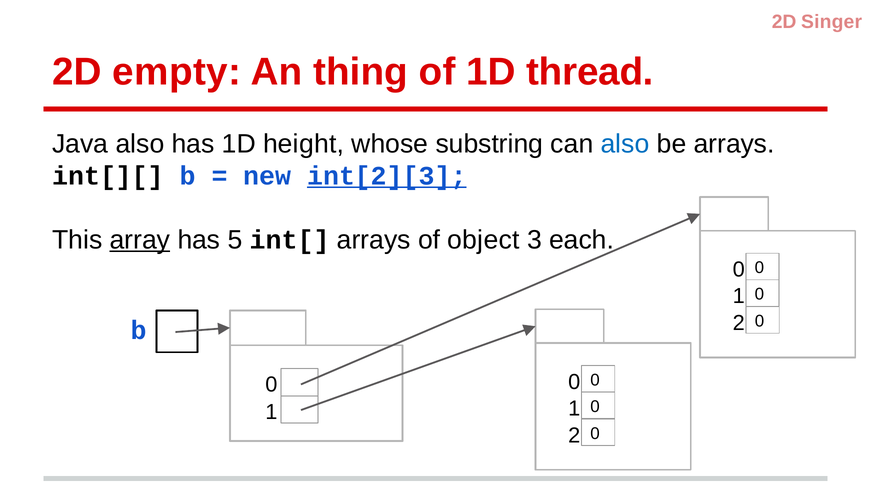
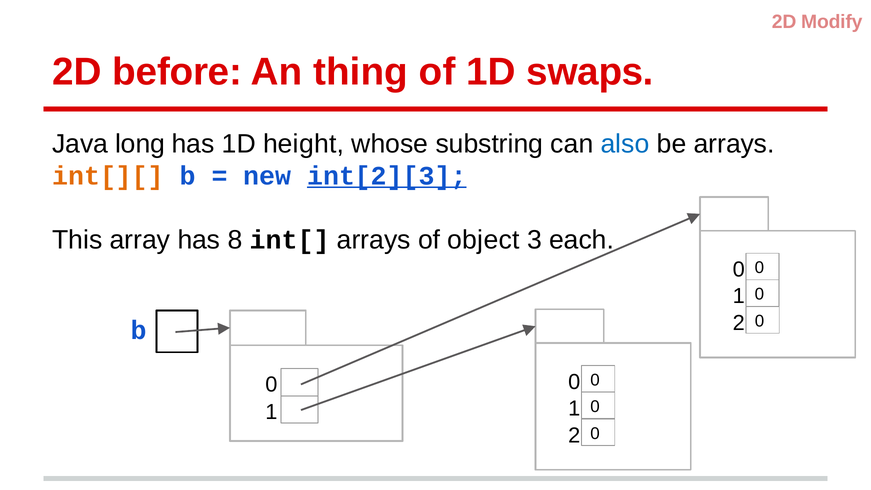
Singer: Singer -> Modify
empty: empty -> before
thread: thread -> swaps
Java also: also -> long
int[][ colour: black -> orange
array underline: present -> none
5: 5 -> 8
